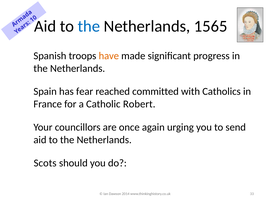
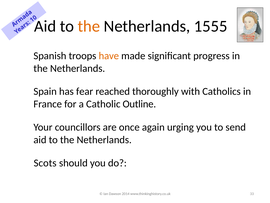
the at (89, 26) colour: blue -> orange
1565: 1565 -> 1555
committed: committed -> thoroughly
Robert: Robert -> Outline
